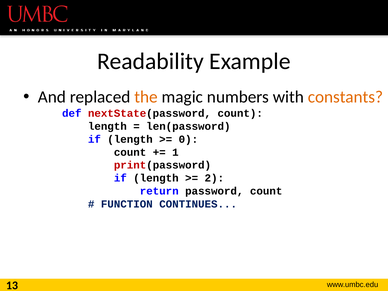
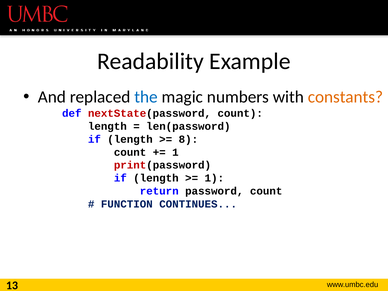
the colour: orange -> blue
0: 0 -> 8
2 at (214, 178): 2 -> 1
